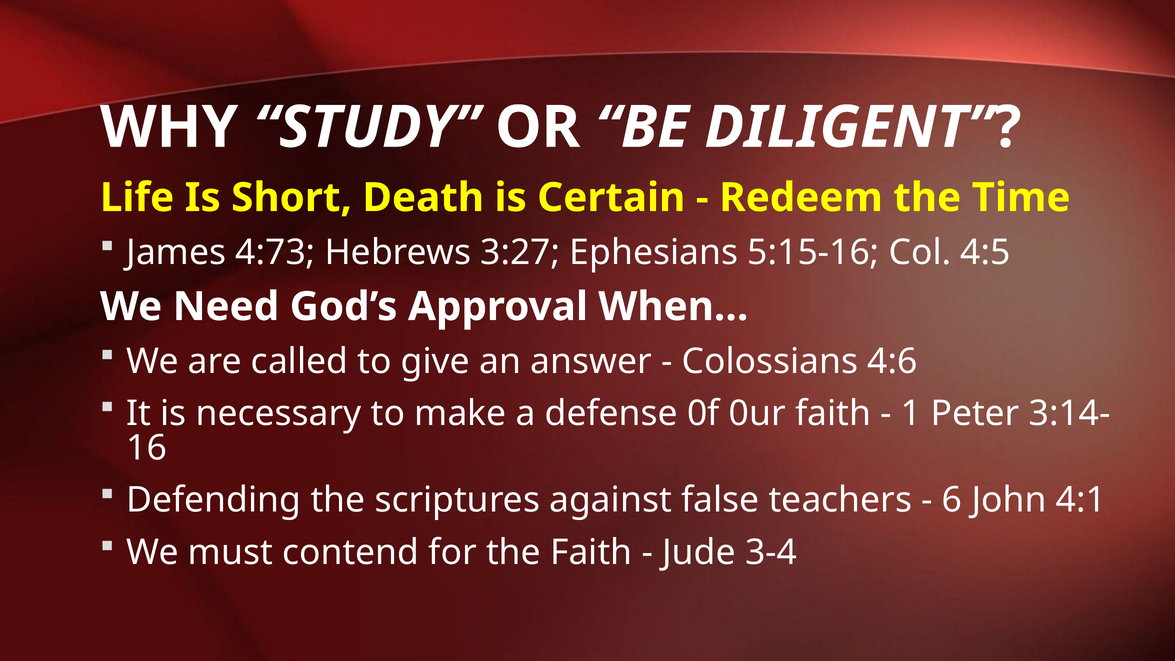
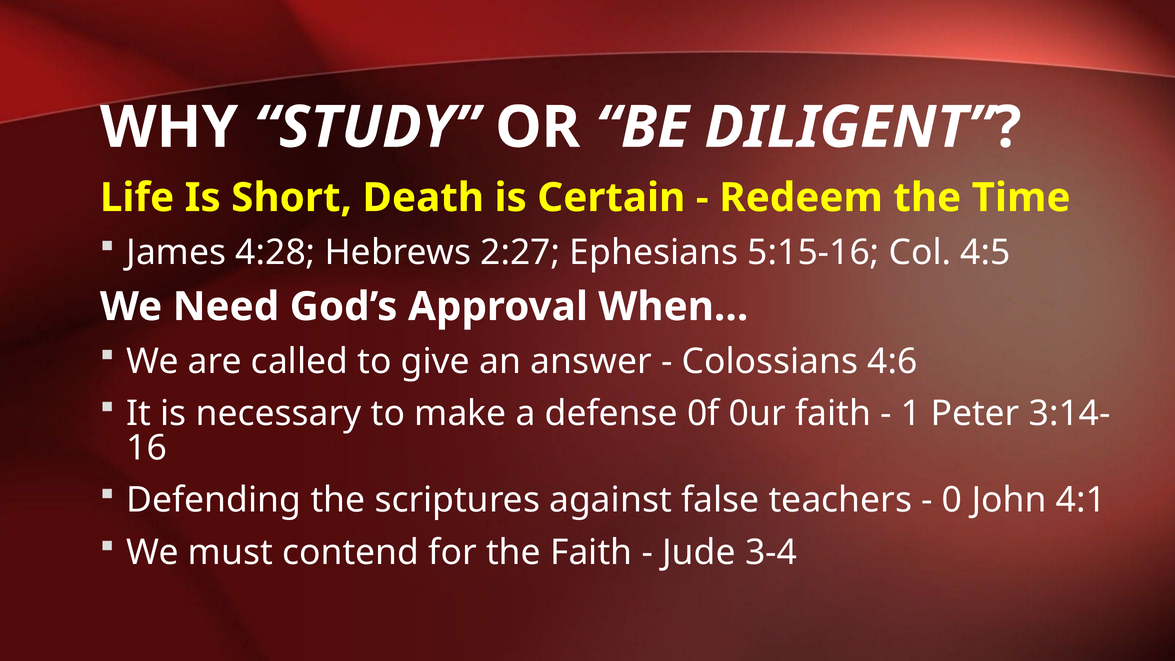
4:73: 4:73 -> 4:28
3:27: 3:27 -> 2:27
6: 6 -> 0
